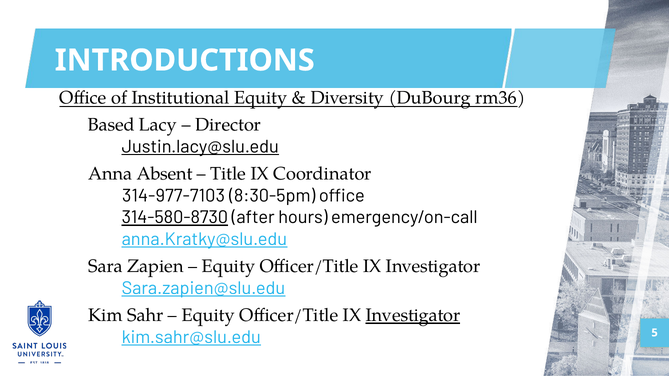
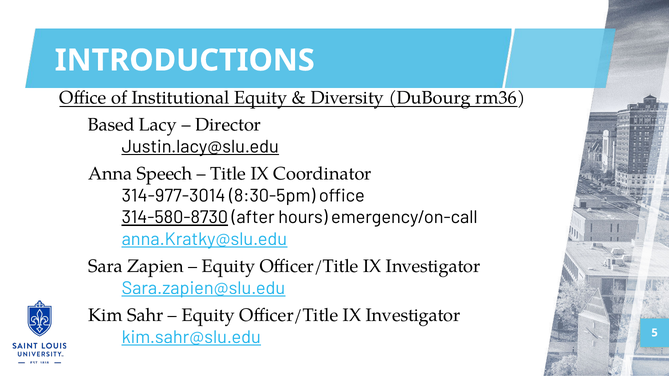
Absent: Absent -> Speech
314-977-7103: 314-977-7103 -> 314-977-3014
Investigator at (413, 316) underline: present -> none
